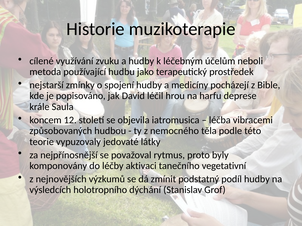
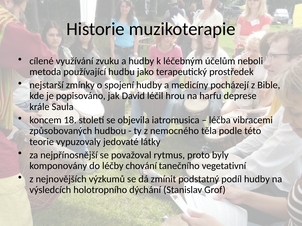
12: 12 -> 18
aktivaci: aktivaci -> chování
